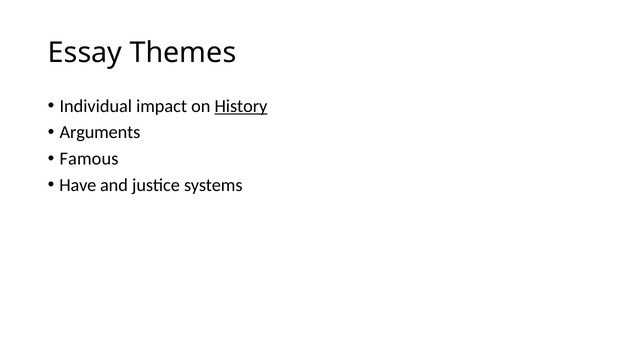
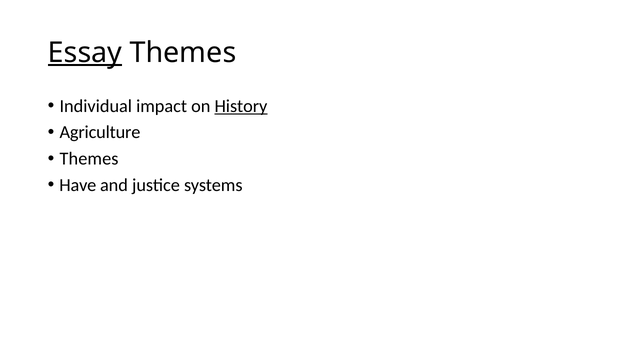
Essay underline: none -> present
Arguments: Arguments -> Agriculture
Famous at (89, 159): Famous -> Themes
